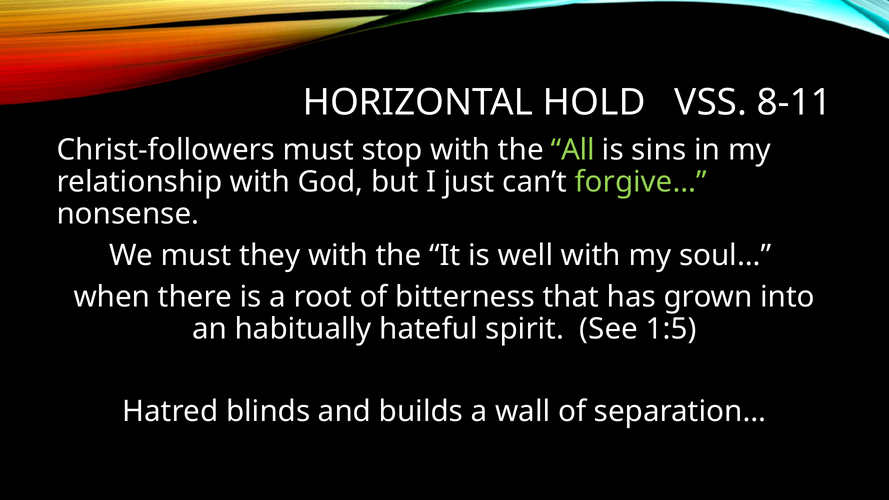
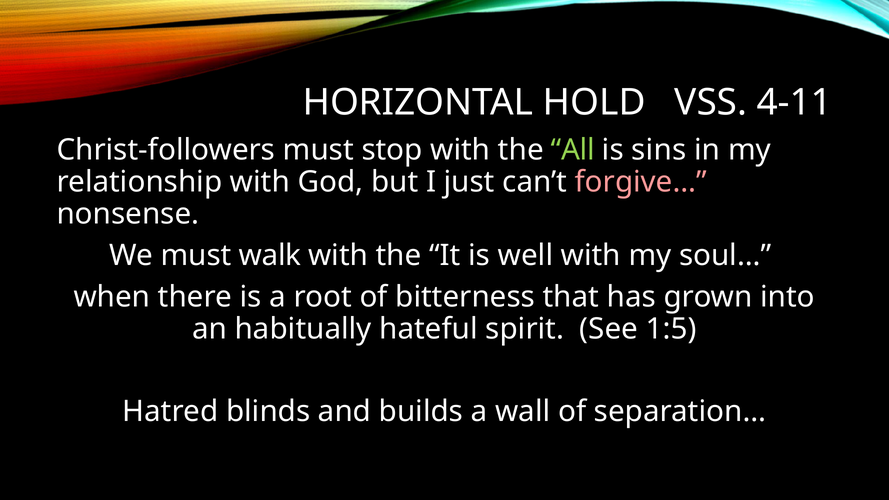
8-11: 8-11 -> 4-11
forgive… colour: light green -> pink
they: they -> walk
